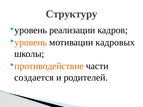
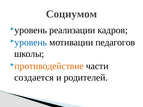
Структуру: Структуру -> Социумом
уровень at (31, 42) colour: orange -> blue
кадровых: кадровых -> педагогов
